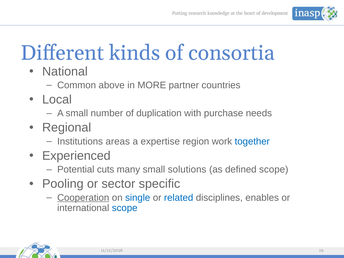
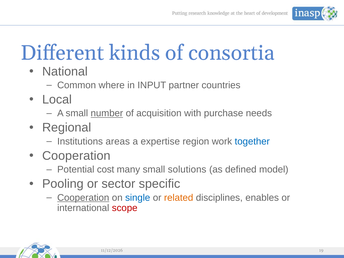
above: above -> where
MORE: MORE -> INPUT
number underline: none -> present
duplication: duplication -> acquisition
Experienced at (76, 156): Experienced -> Cooperation
cuts: cuts -> cost
defined scope: scope -> model
related colour: blue -> orange
scope at (125, 208) colour: blue -> red
